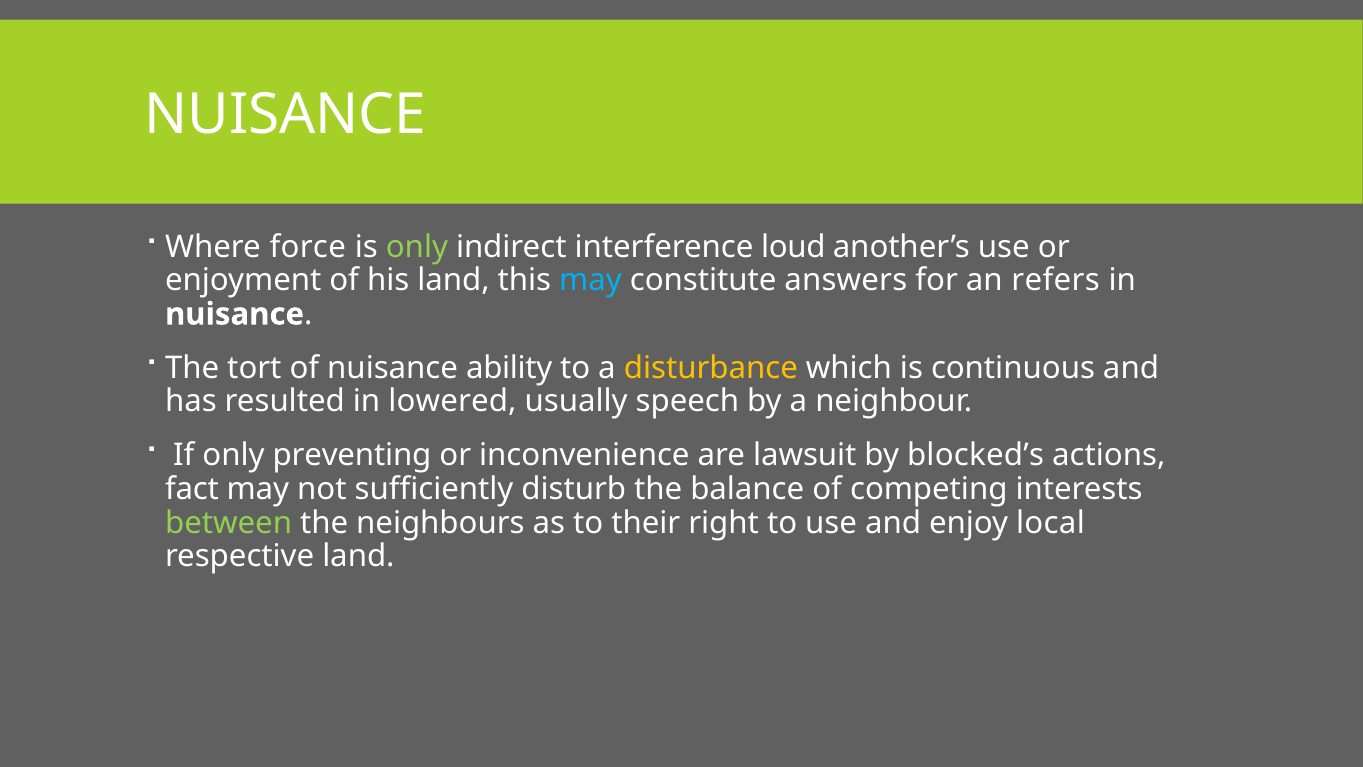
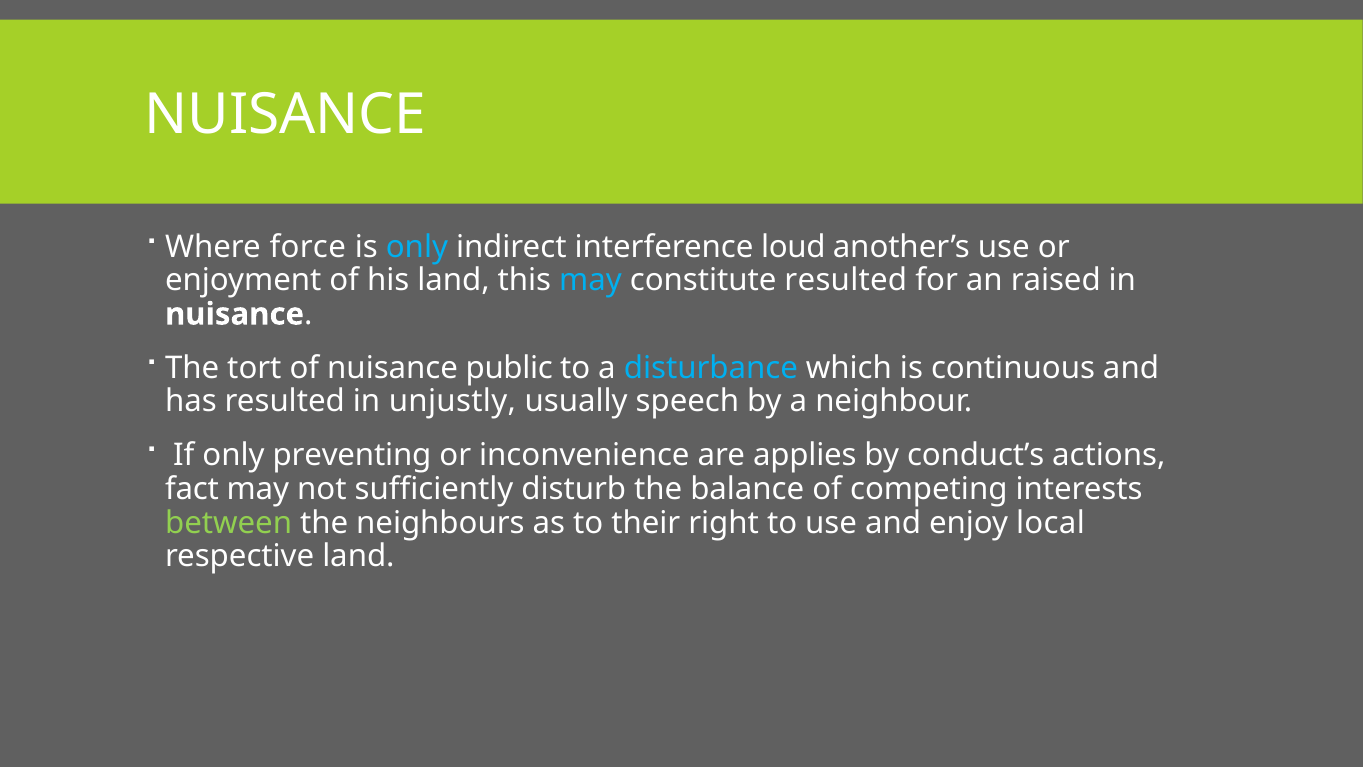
only at (417, 247) colour: light green -> light blue
constitute answers: answers -> resulted
refers: refers -> raised
ability: ability -> public
disturbance colour: yellow -> light blue
lowered: lowered -> unjustly
lawsuit: lawsuit -> applies
blocked’s: blocked’s -> conduct’s
